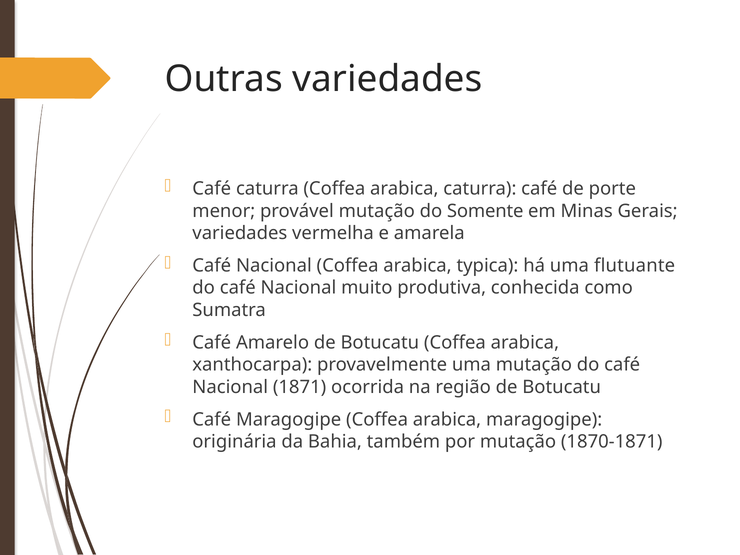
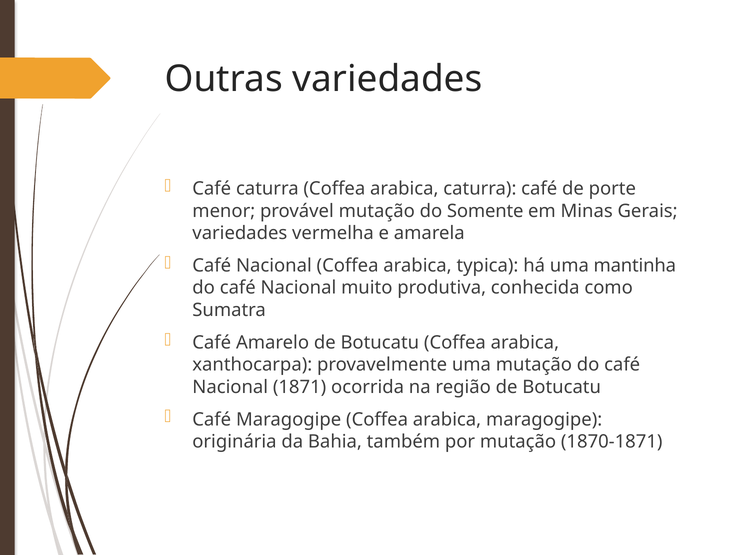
flutuante: flutuante -> mantinha
